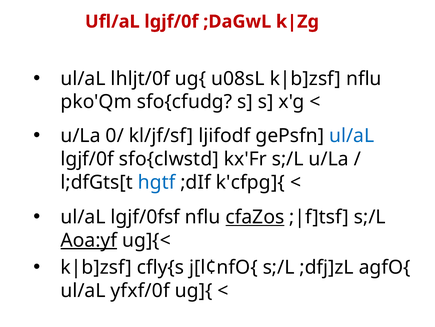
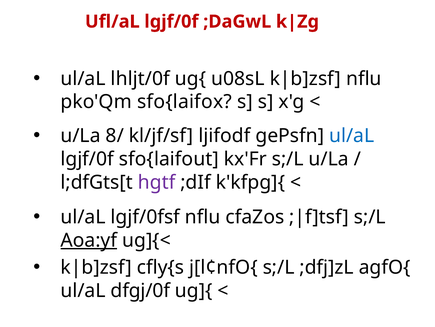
sfo{cfudg: sfo{cfudg -> sfo{laifox
0/: 0/ -> 8/
sfo{clwstd: sfo{clwstd -> sfo{laifout
hgtf colour: blue -> purple
k'cfpg]{: k'cfpg]{ -> k'kfpg]{
cfaZos underline: present -> none
yfxf/0f: yfxf/0f -> dfgj/0f
